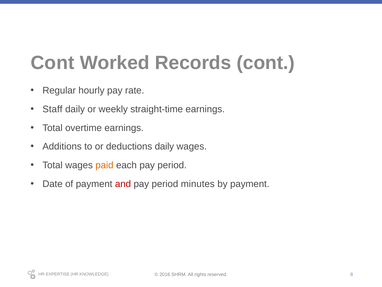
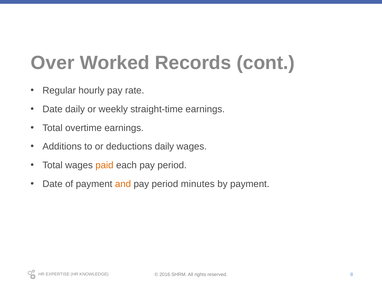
Cont at (52, 63): Cont -> Over
Staff at (52, 109): Staff -> Date
and colour: red -> orange
